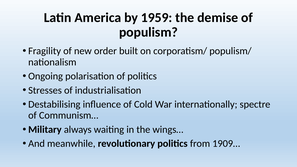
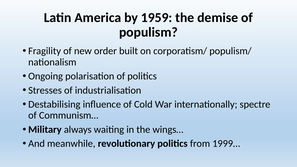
1909…: 1909… -> 1999…
